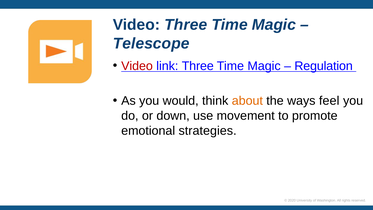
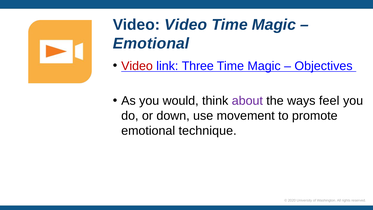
Video Three: Three -> Video
Telescope at (151, 43): Telescope -> Emotional
Regulation: Regulation -> Objectives
about colour: orange -> purple
strategies: strategies -> technique
